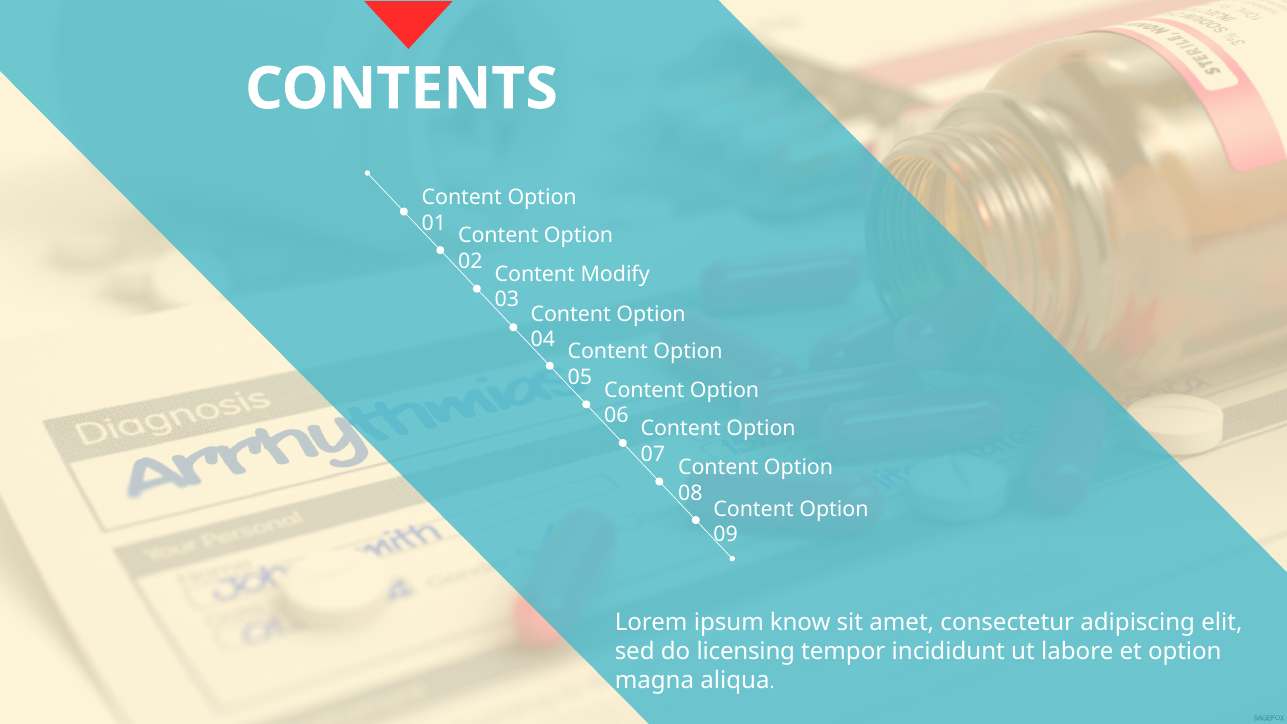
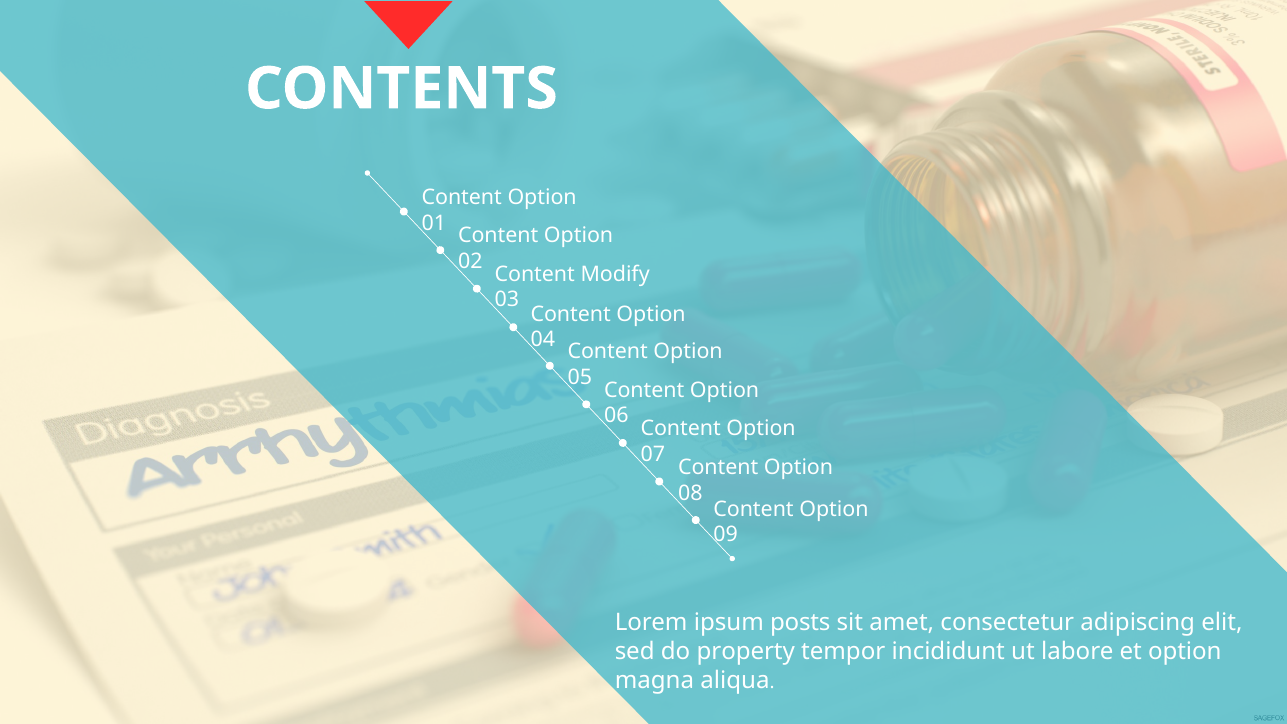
know: know -> posts
licensing: licensing -> property
